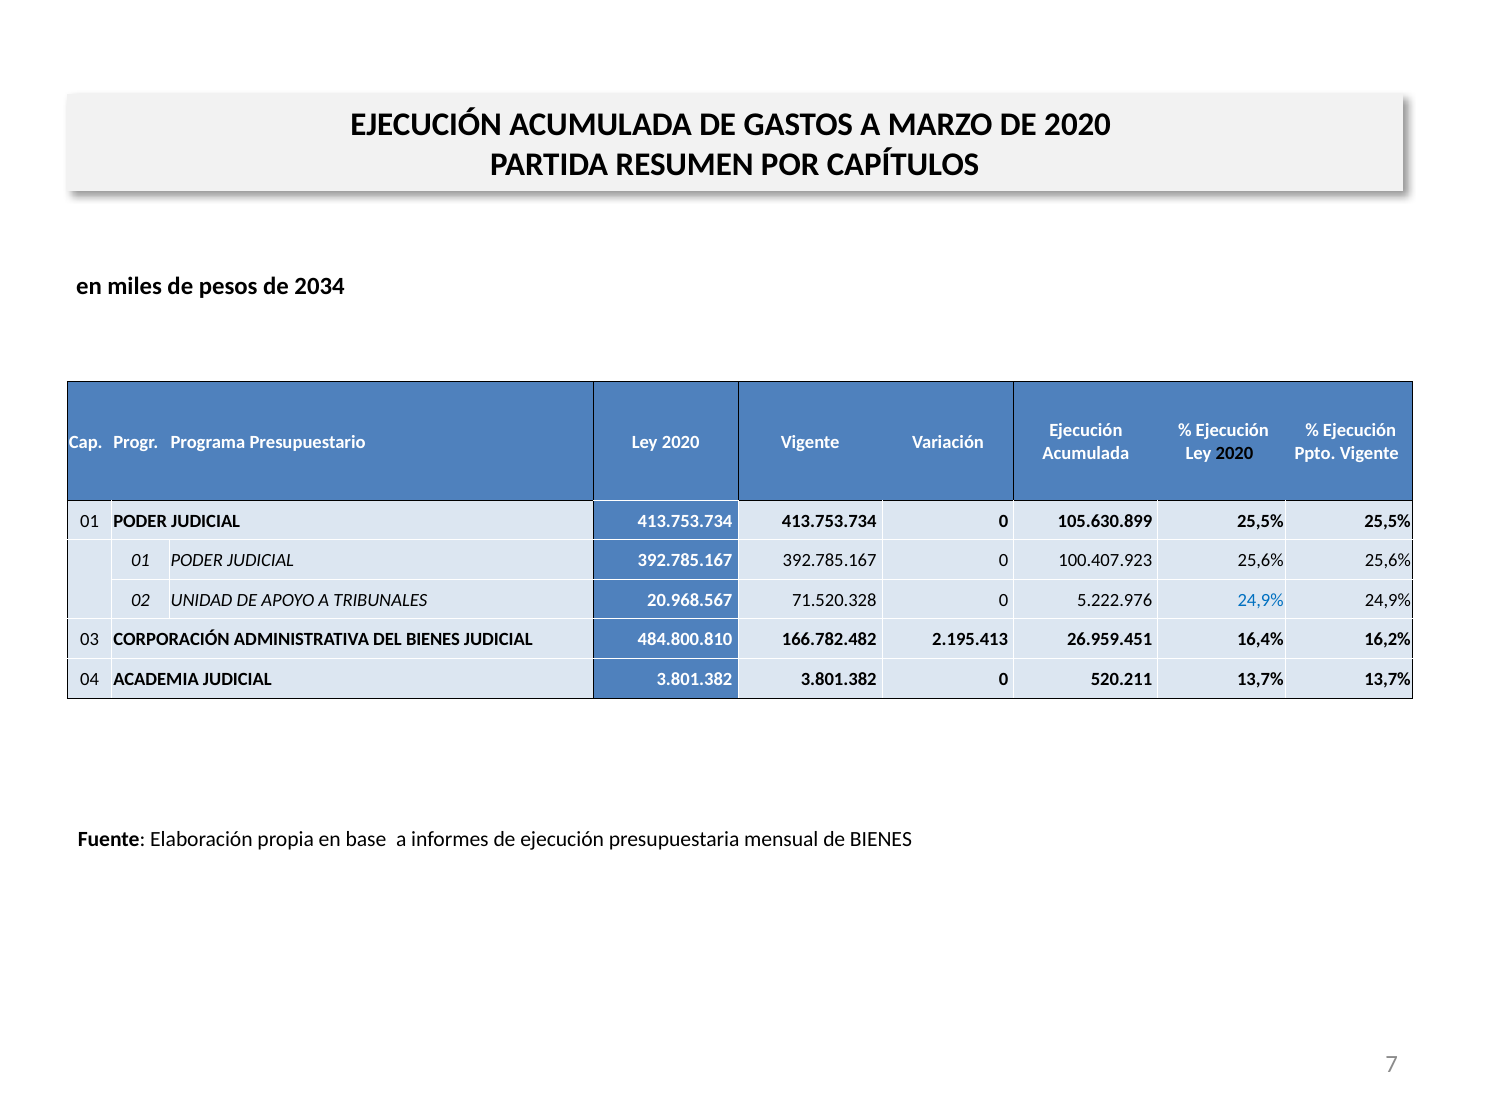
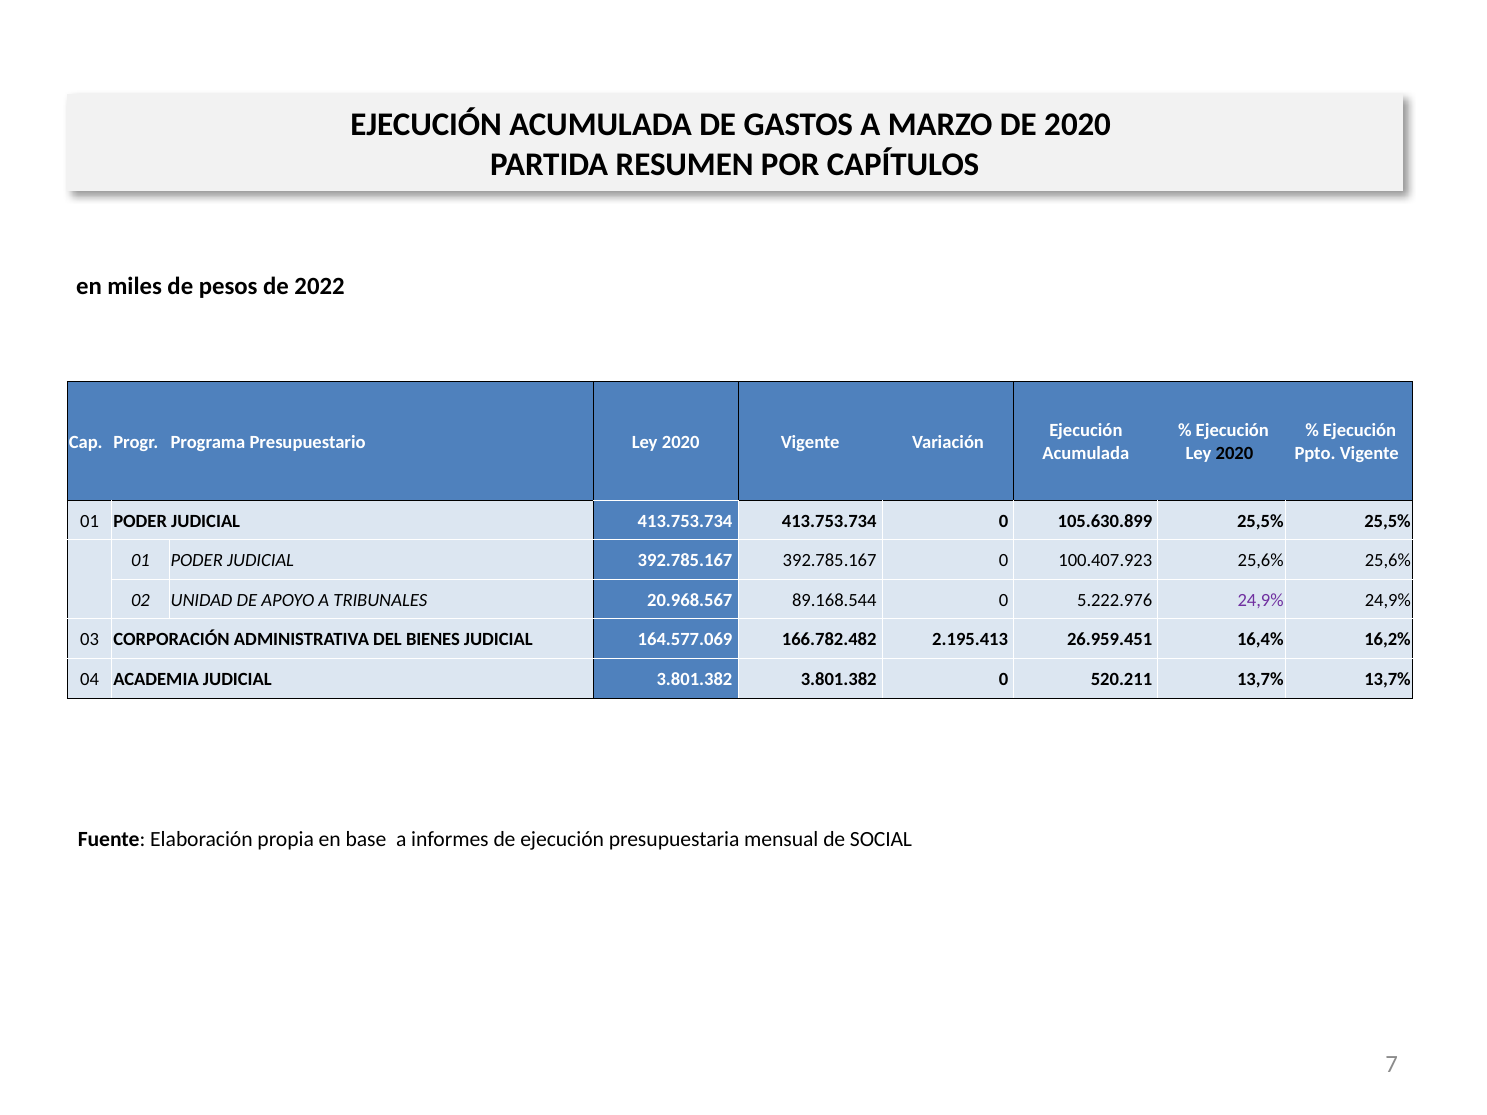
2034: 2034 -> 2022
71.520.328: 71.520.328 -> 89.168.544
24,9% at (1261, 600) colour: blue -> purple
484.800.810: 484.800.810 -> 164.577.069
de BIENES: BIENES -> SOCIAL
